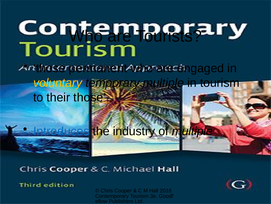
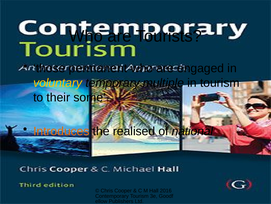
their those: those -> some
Introduces colour: blue -> orange
industry: industry -> realised
of multiple: multiple -> national
